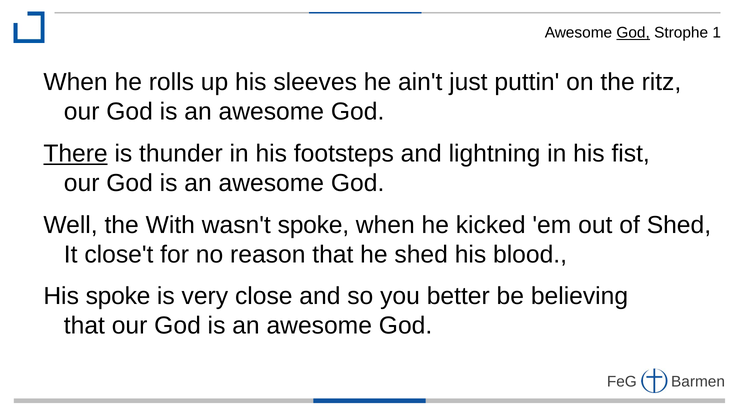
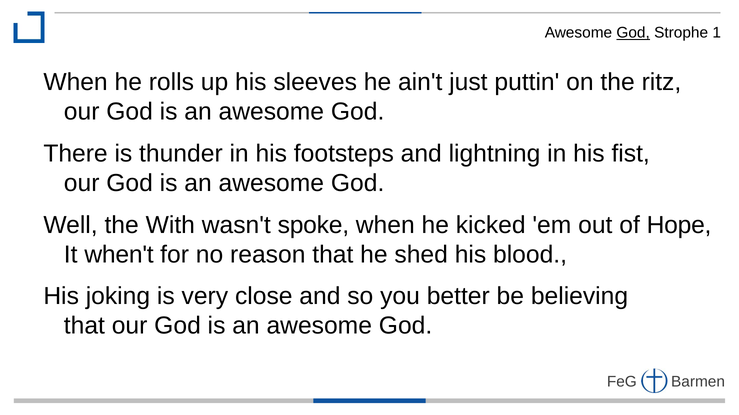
There underline: present -> none
of Shed: Shed -> Hope
close't: close't -> when't
His spoke: spoke -> joking
